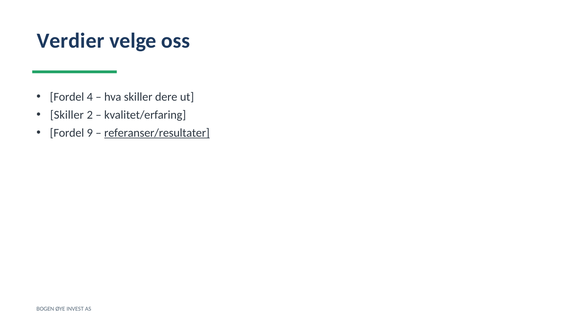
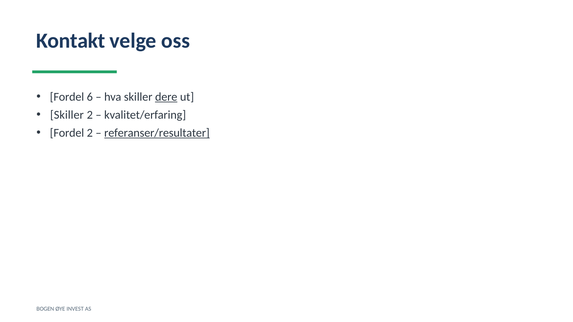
Verdier: Verdier -> Kontakt
4: 4 -> 6
dere underline: none -> present
Fordel 9: 9 -> 2
